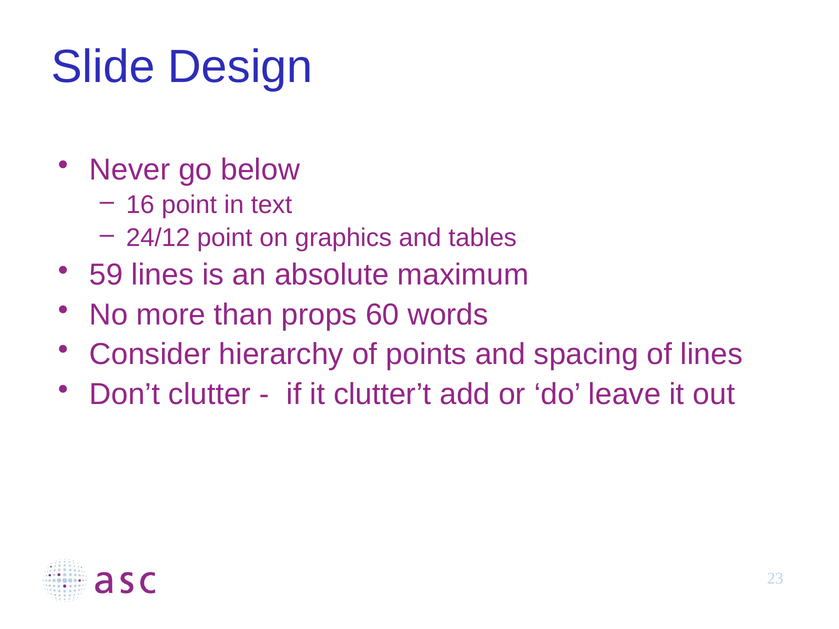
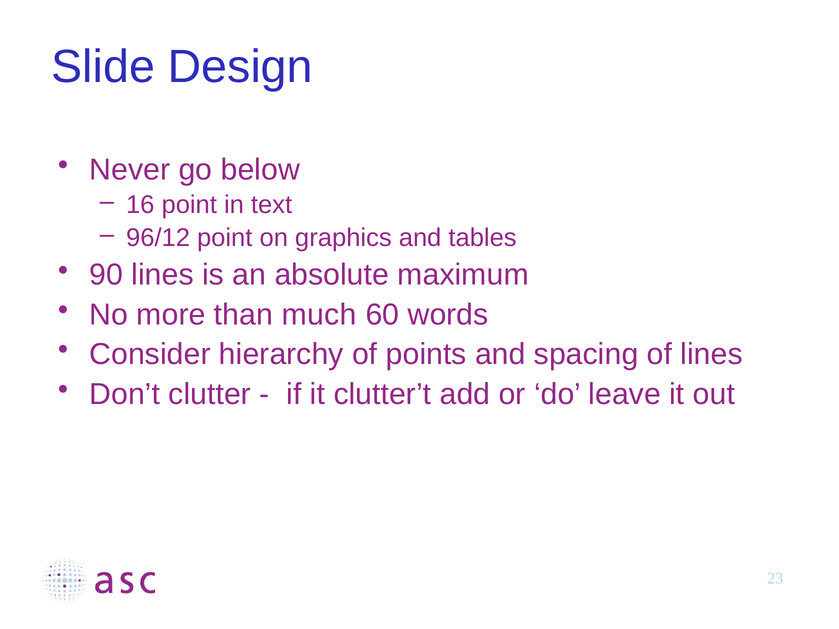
24/12: 24/12 -> 96/12
59: 59 -> 90
props: props -> much
